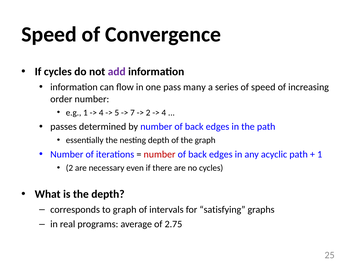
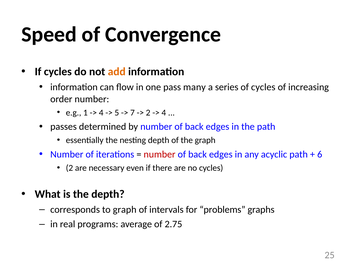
add colour: purple -> orange
of speed: speed -> cycles
1 at (320, 154): 1 -> 6
satisfying: satisfying -> problems
